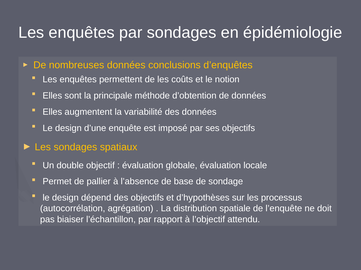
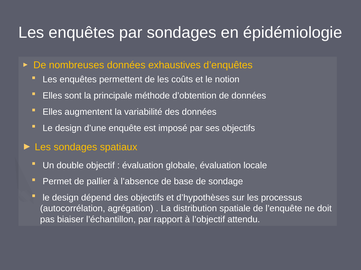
conclusions: conclusions -> exhaustives
